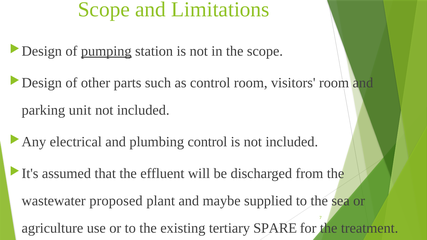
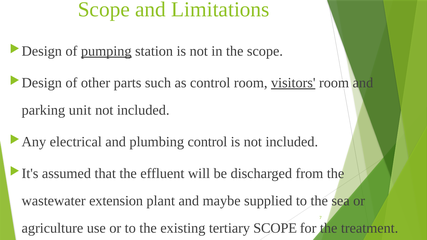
visitors underline: none -> present
proposed: proposed -> extension
tertiary SPARE: SPARE -> SCOPE
